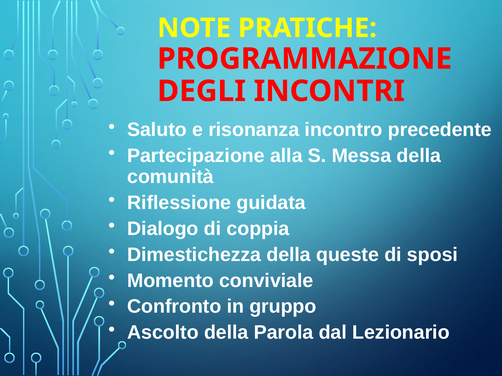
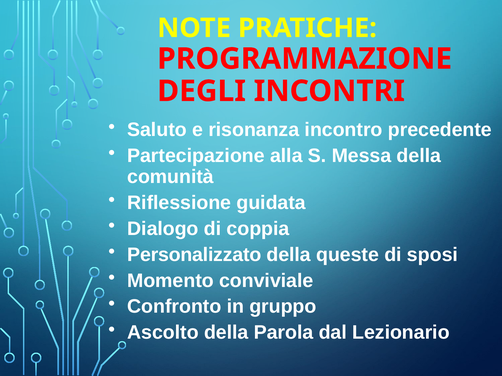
Dimestichezza: Dimestichezza -> Personalizzato
